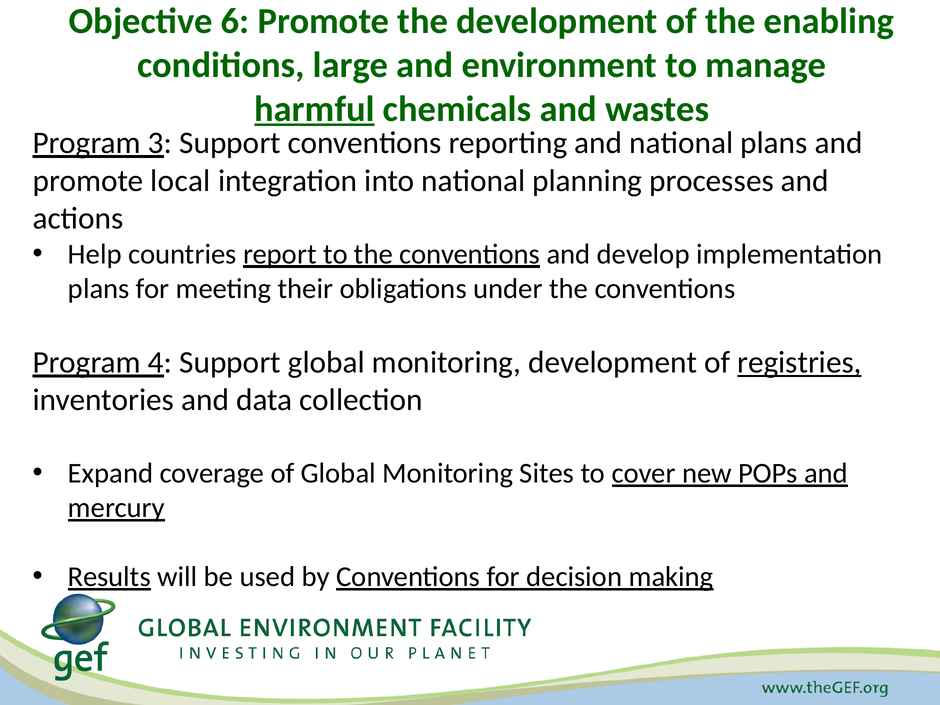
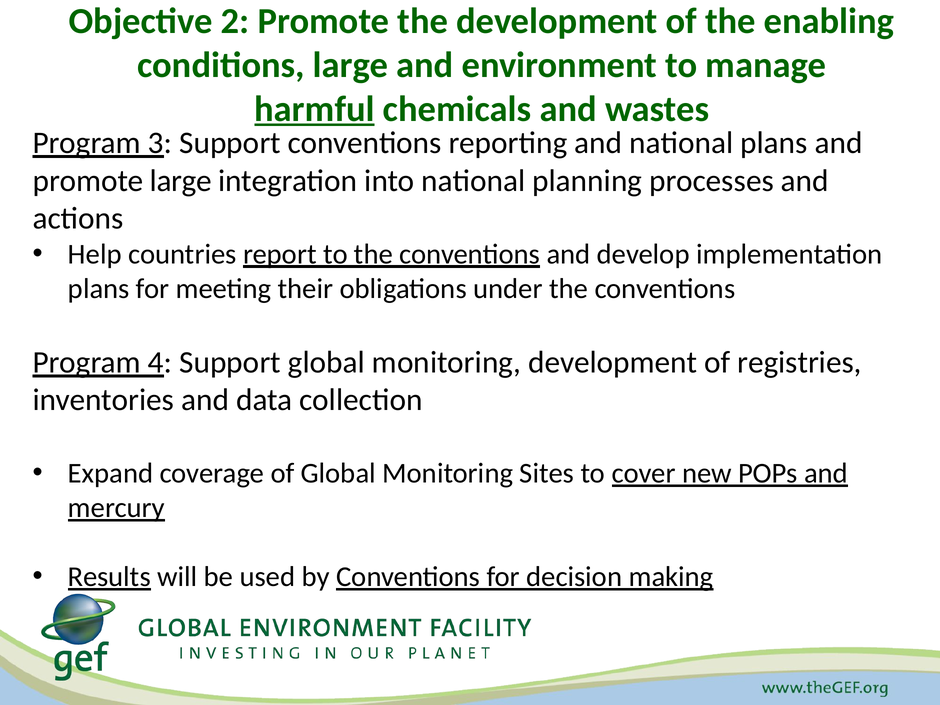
6: 6 -> 2
promote local: local -> large
registries underline: present -> none
